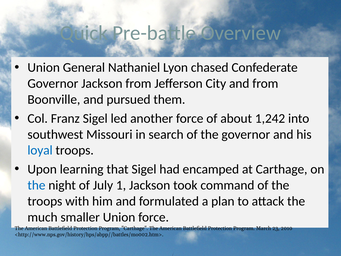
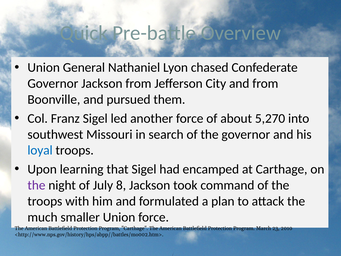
1,242: 1,242 -> 5,270
the at (36, 185) colour: blue -> purple
1: 1 -> 8
